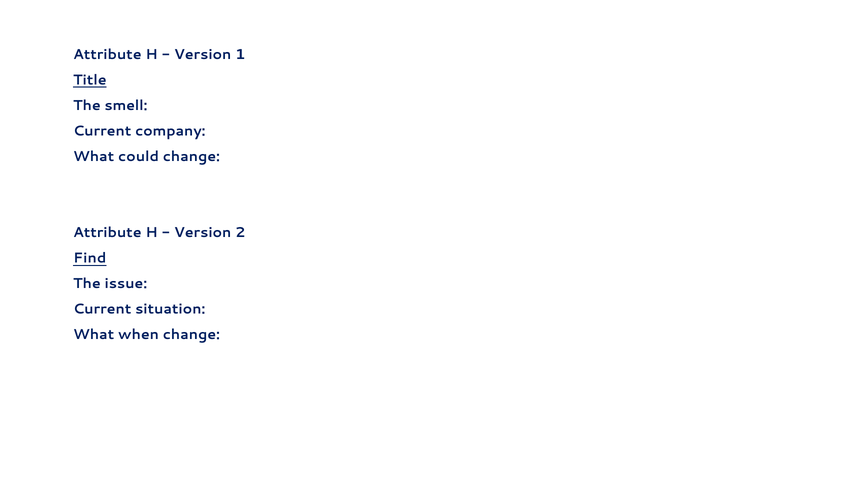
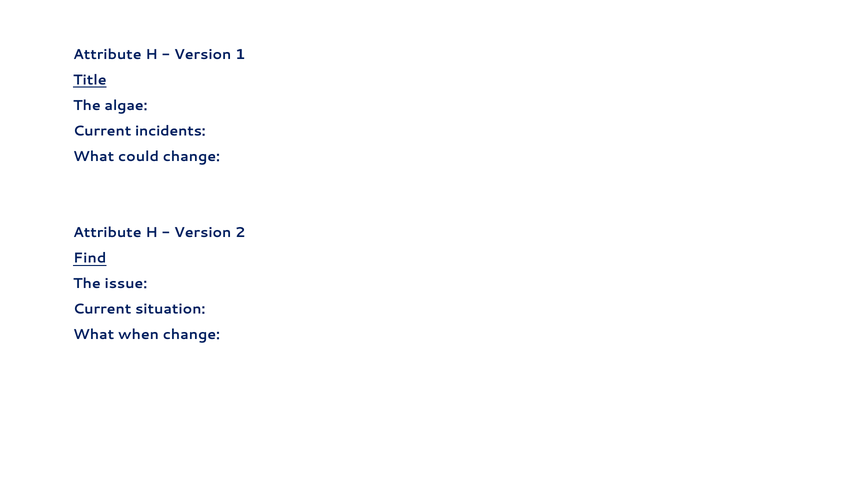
smell: smell -> algae
company: company -> incidents
